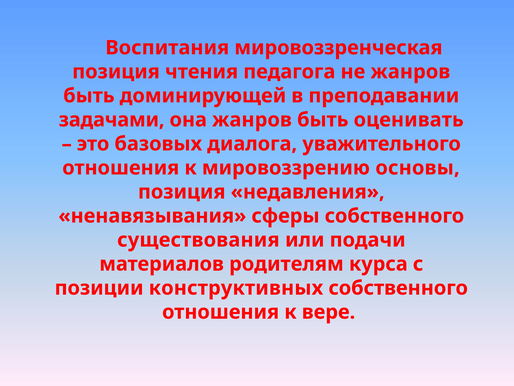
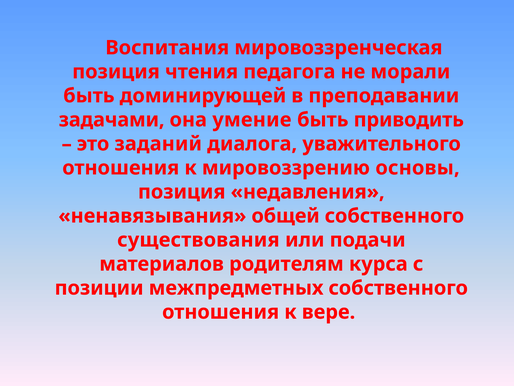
не жанров: жанров -> морали
она жанров: жанров -> умение
оценивать: оценивать -> приводить
базовых: базовых -> заданий
сферы: сферы -> общей
конструктивных: конструктивных -> межпредметных
